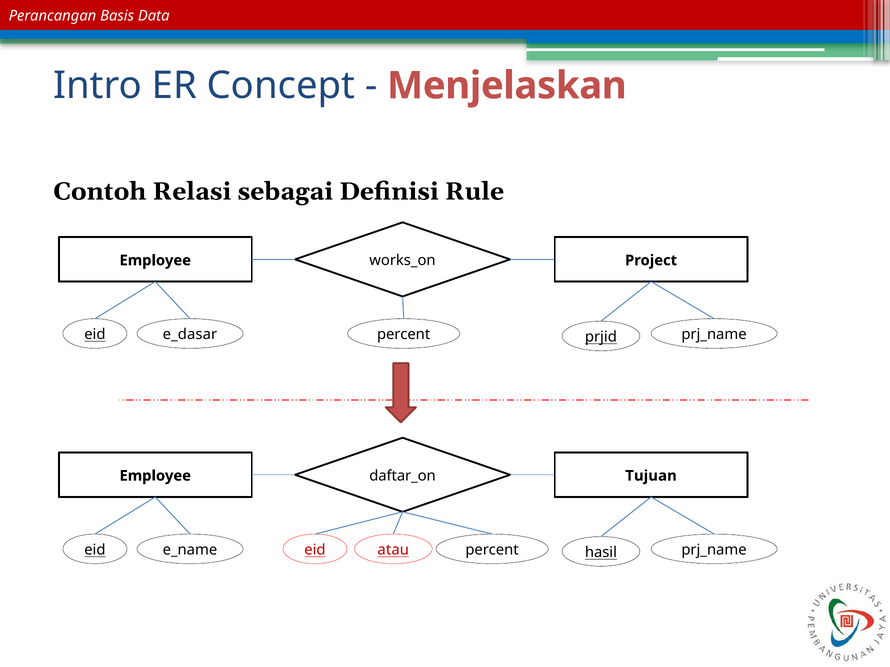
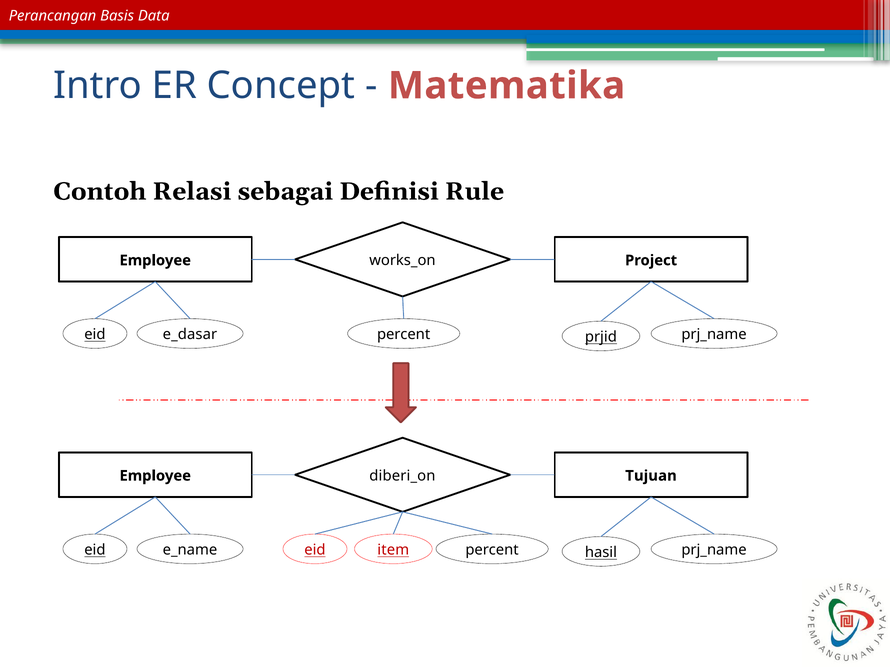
Menjelaskan: Menjelaskan -> Matematika
daftar_on: daftar_on -> diberi_on
atau: atau -> item
